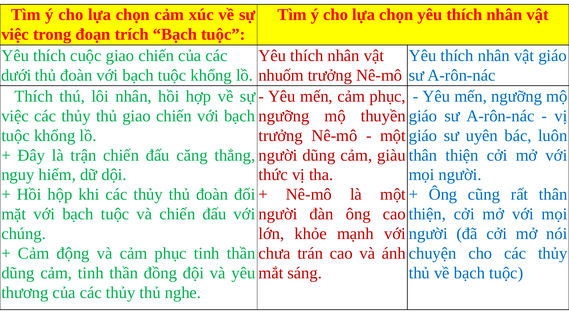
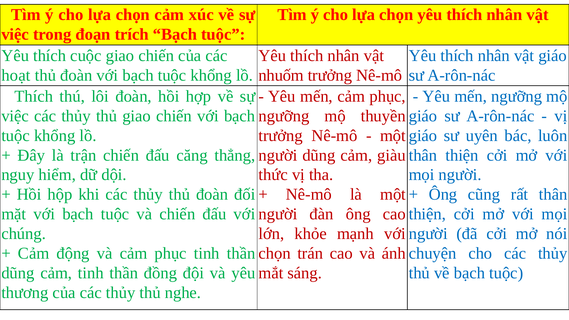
dưới: dưới -> hoạt
lôi nhân: nhân -> đoàn
chưa at (275, 253): chưa -> chọn
